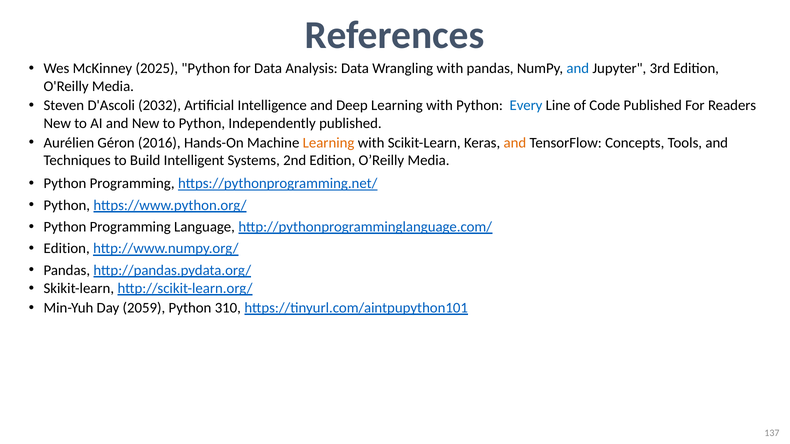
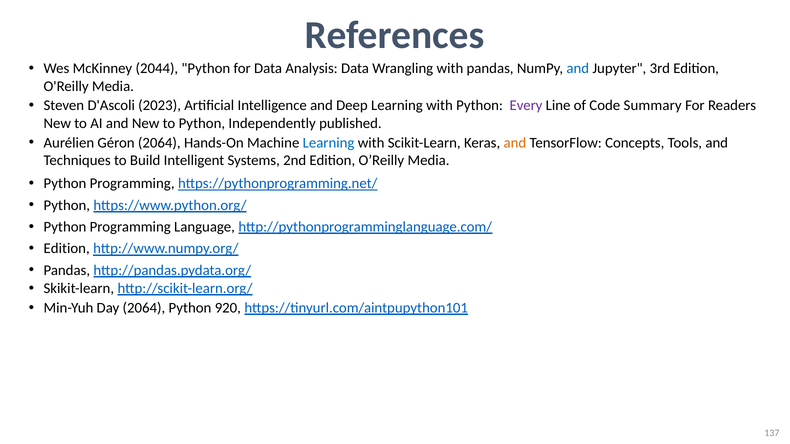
2025: 2025 -> 2044
2032: 2032 -> 2023
Every colour: blue -> purple
Code Published: Published -> Summary
Géron 2016: 2016 -> 2064
Learning at (329, 143) colour: orange -> blue
Day 2059: 2059 -> 2064
310: 310 -> 920
